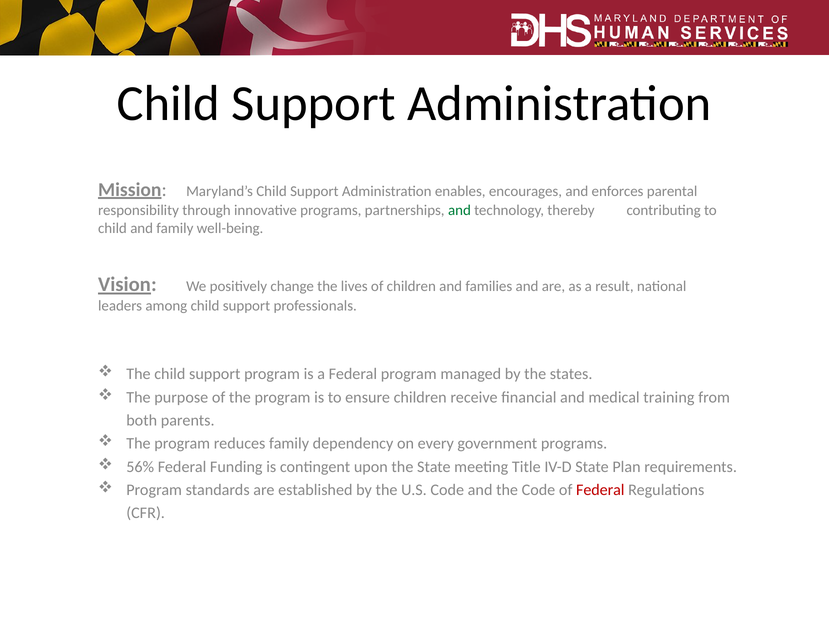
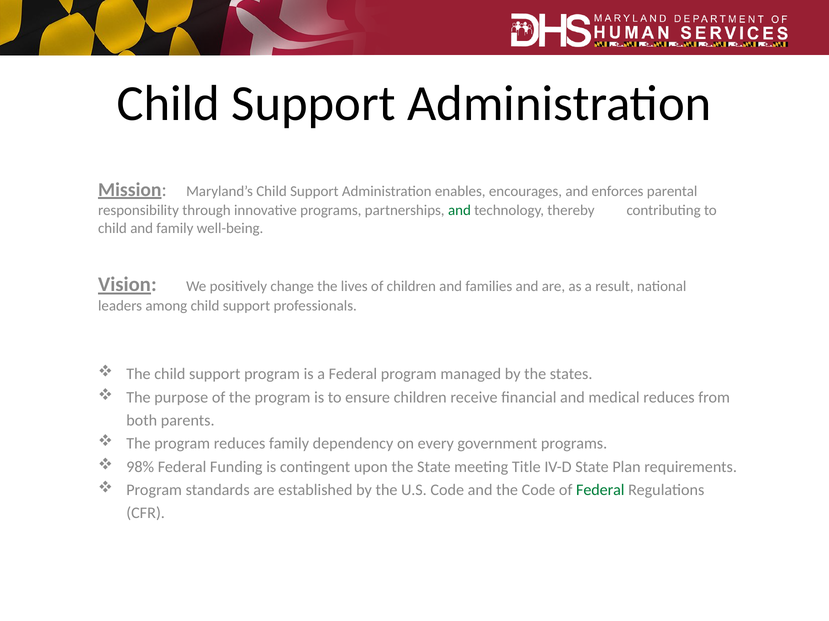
medical training: training -> reduces
56%: 56% -> 98%
Federal at (600, 491) colour: red -> green
